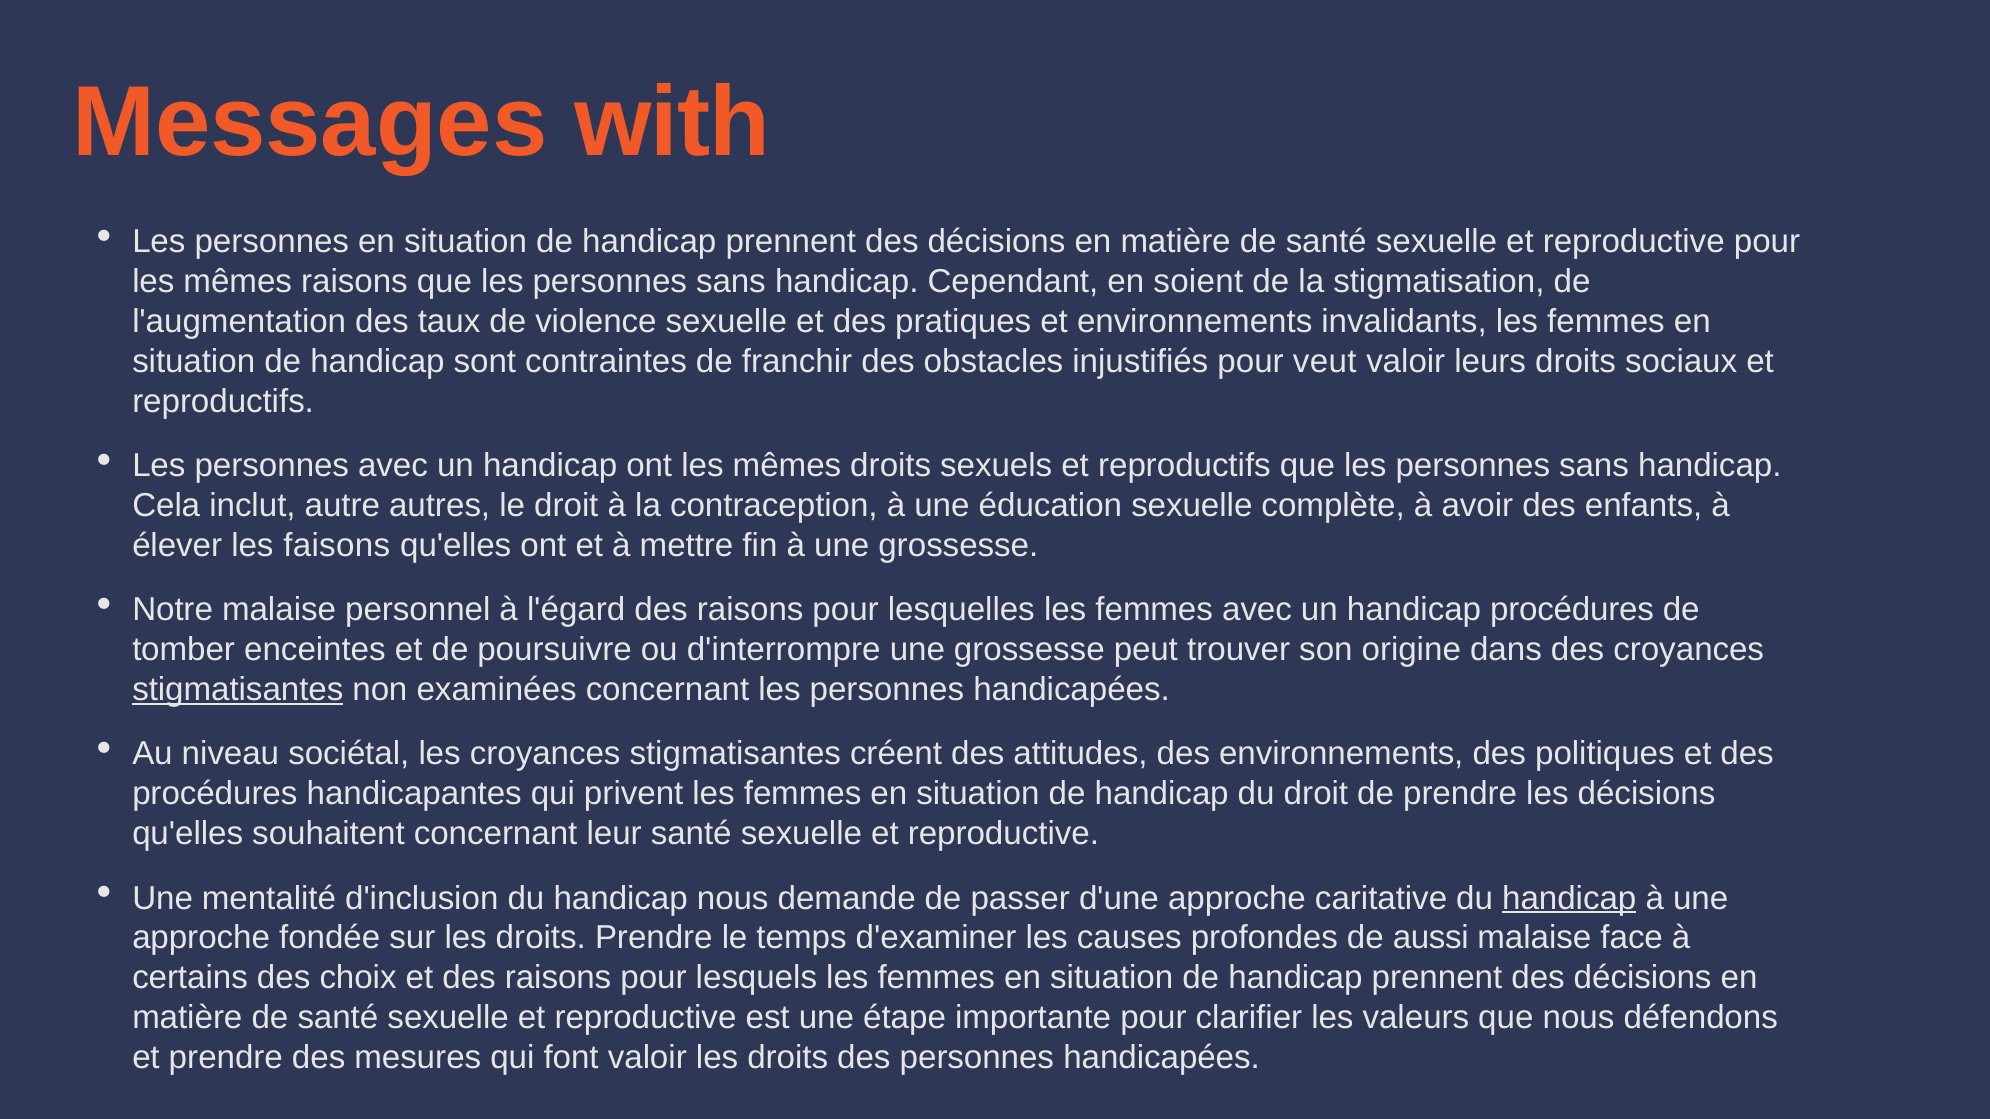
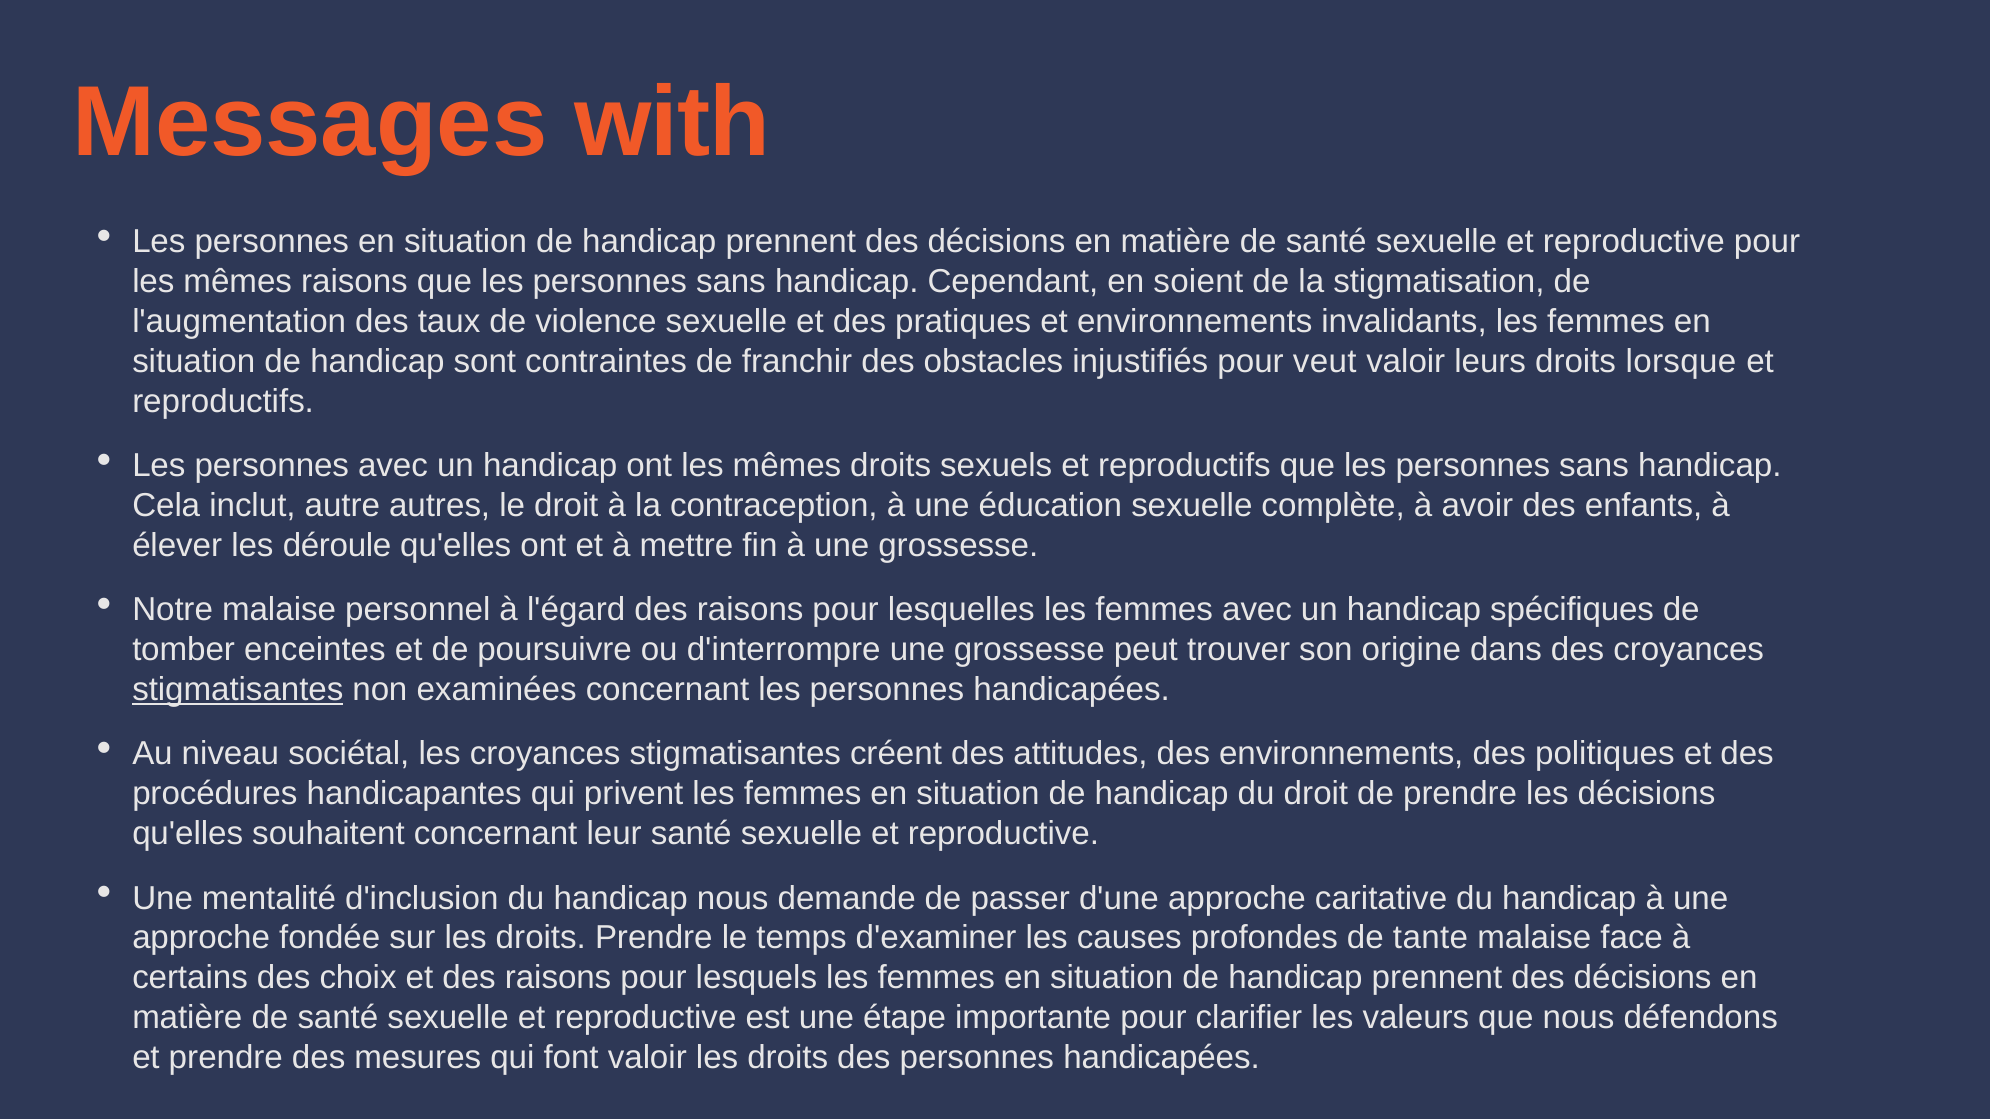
sociaux: sociaux -> lorsque
faisons: faisons -> déroule
handicap procédures: procédures -> spécifiques
handicap at (1569, 898) underline: present -> none
aussi: aussi -> tante
